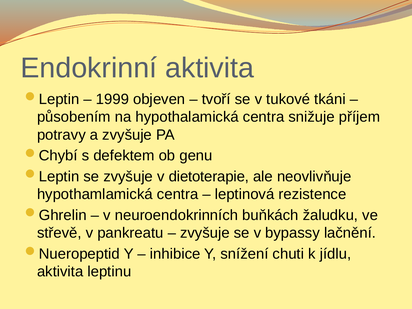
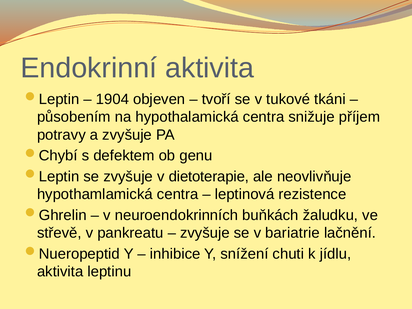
1999: 1999 -> 1904
bypassy: bypassy -> bariatrie
